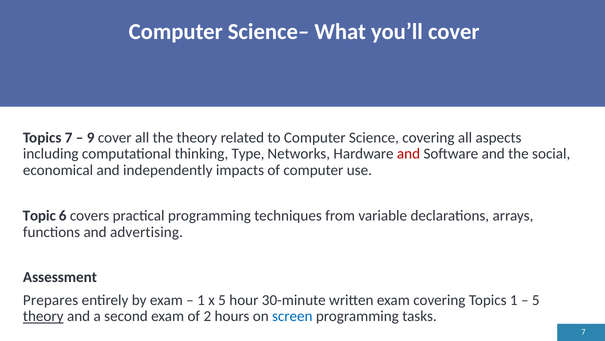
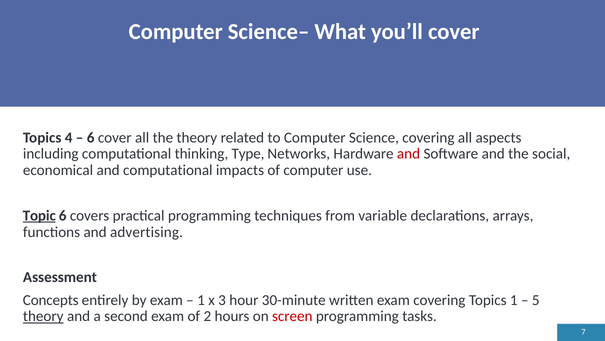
Topics 7: 7 -> 4
9 at (91, 137): 9 -> 6
and independently: independently -> computational
Topic underline: none -> present
Prepares: Prepares -> Concepts
x 5: 5 -> 3
screen colour: blue -> red
